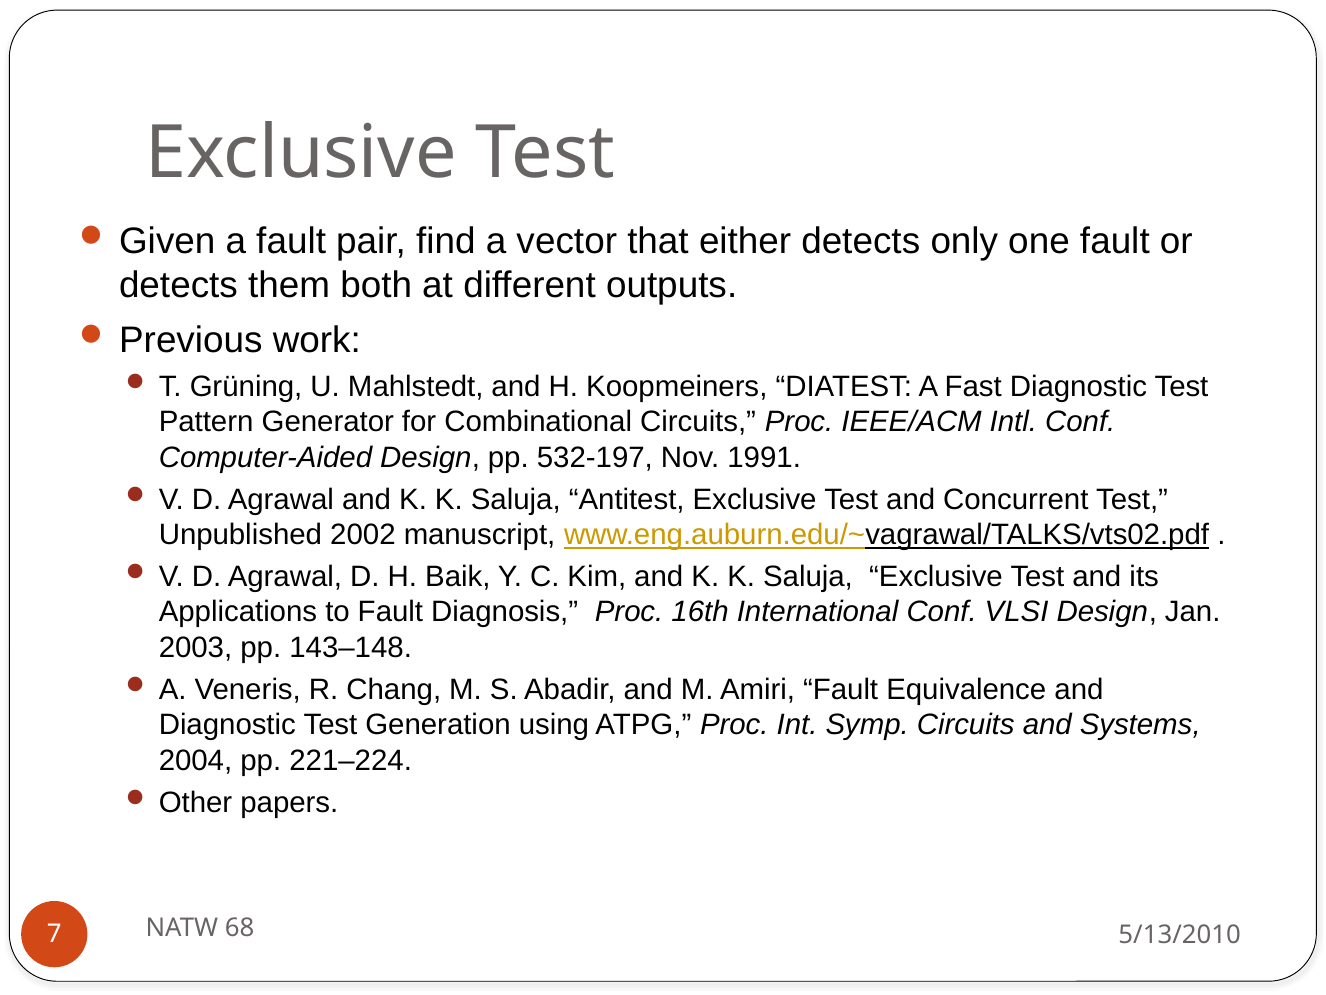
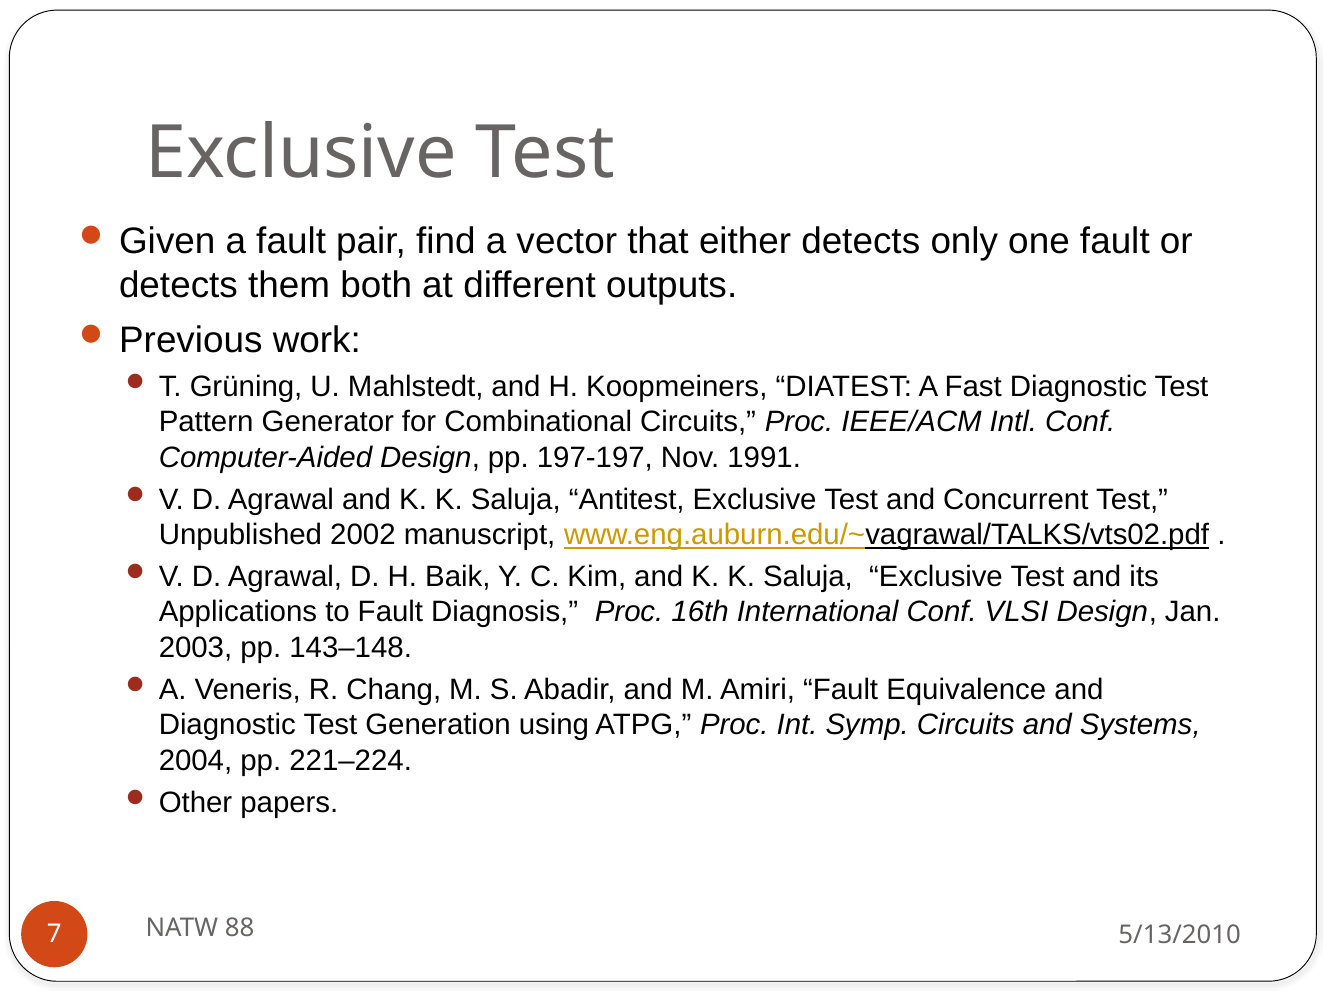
532-197: 532-197 -> 197-197
68: 68 -> 88
